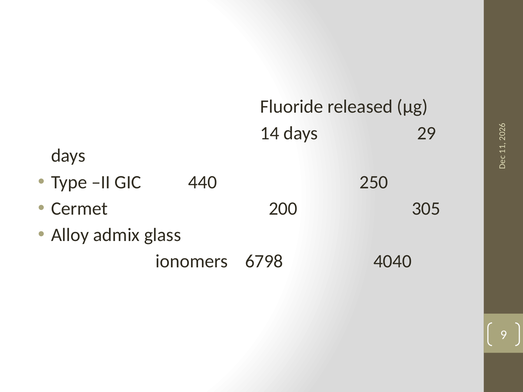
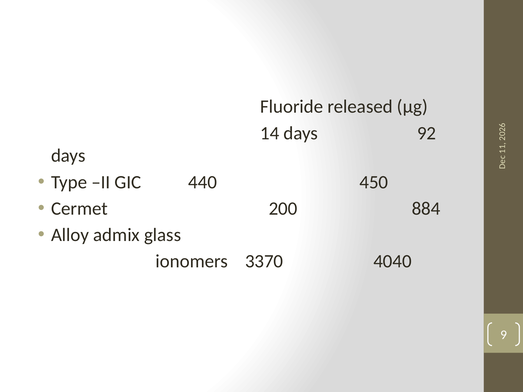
29: 29 -> 92
250: 250 -> 450
305: 305 -> 884
6798: 6798 -> 3370
